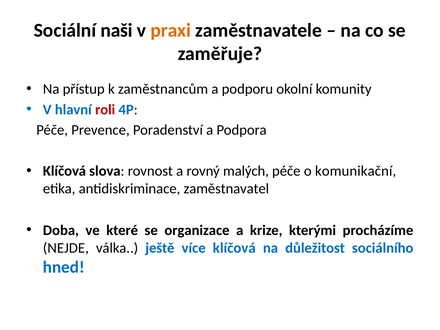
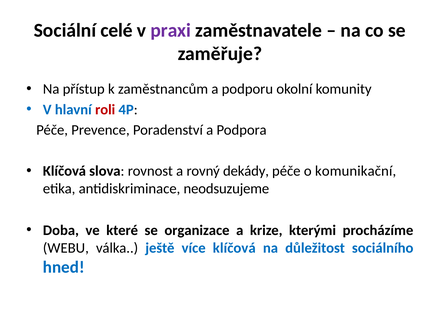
naši: naši -> celé
praxi colour: orange -> purple
malých: malých -> dekády
zaměstnavatel: zaměstnavatel -> neodsuzujeme
NEJDE: NEJDE -> WEBU
